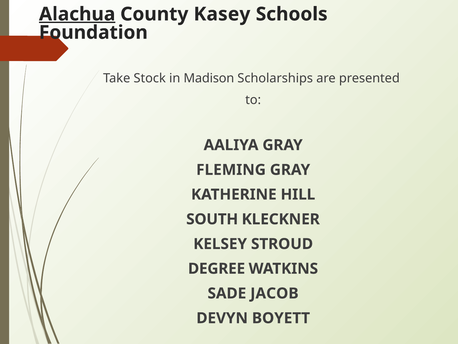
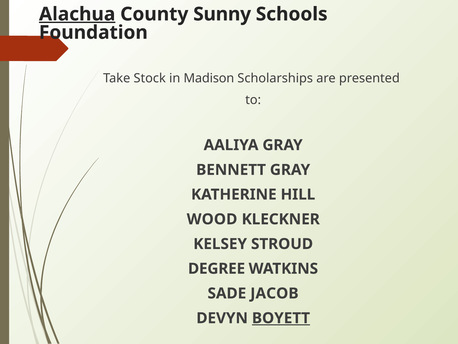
Kasey: Kasey -> Sunny
FLEMING: FLEMING -> BENNETT
SOUTH: SOUTH -> WOOD
BOYETT underline: none -> present
